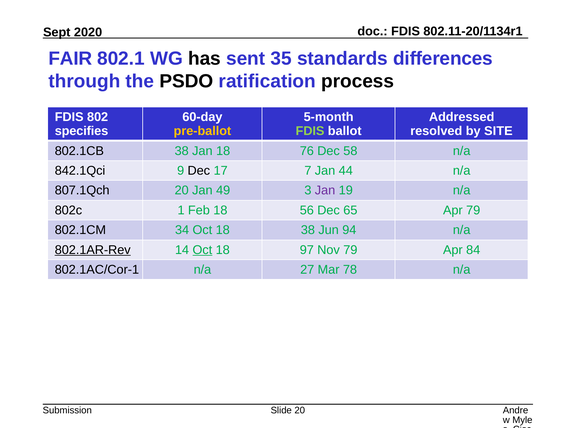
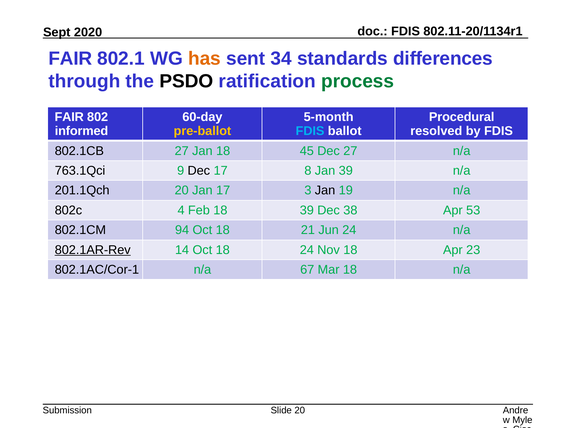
has colour: black -> orange
35: 35 -> 34
process colour: black -> green
FDIS at (69, 117): FDIS -> FAIR
Addressed: Addressed -> Procedural
specifies: specifies -> informed
FDIS at (310, 131) colour: light green -> light blue
by SITE: SITE -> FDIS
802.1CB 38: 38 -> 27
76: 76 -> 45
Dec 58: 58 -> 27
842.1Qci: 842.1Qci -> 763.1Qci
7: 7 -> 8
Jan 44: 44 -> 39
807.1Qch: 807.1Qch -> 201.1Qch
Jan 49: 49 -> 17
Jan at (325, 191) colour: purple -> black
1: 1 -> 4
18 56: 56 -> 39
65: 65 -> 38
Apr 79: 79 -> 53
34: 34 -> 94
18 38: 38 -> 21
Jun 94: 94 -> 24
Oct at (202, 250) underline: present -> none
18 97: 97 -> 24
Nov 79: 79 -> 18
84: 84 -> 23
27: 27 -> 67
Mar 78: 78 -> 18
